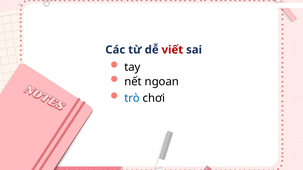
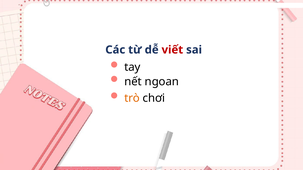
trò colour: blue -> orange
